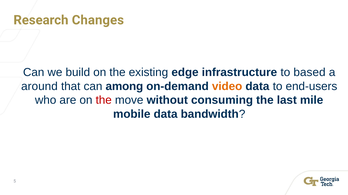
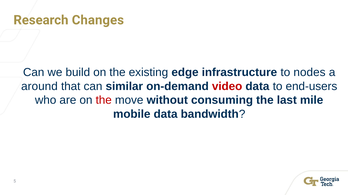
based: based -> nodes
among: among -> similar
video colour: orange -> red
